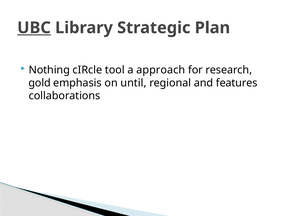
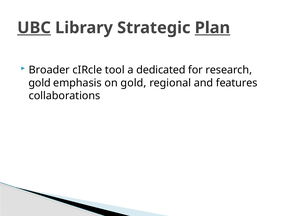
Plan underline: none -> present
Nothing: Nothing -> Broader
approach: approach -> dedicated
on until: until -> gold
